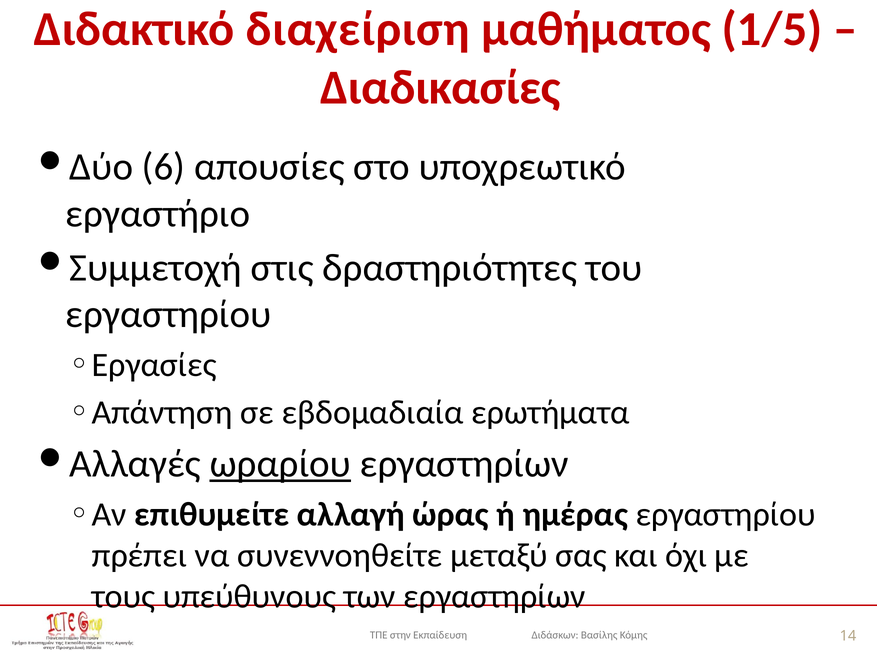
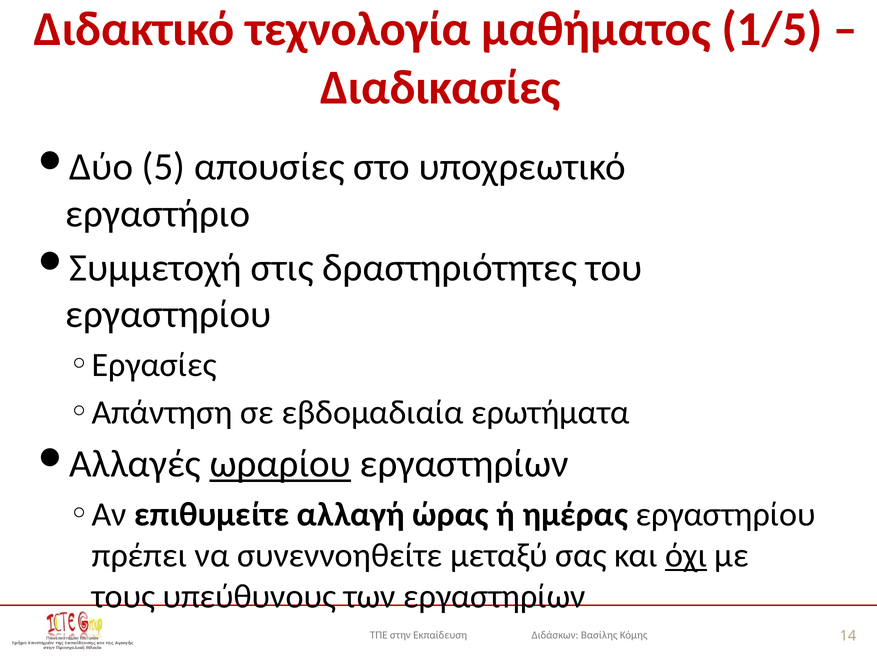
διαχείριση: διαχείριση -> τεχνολογία
6: 6 -> 5
όχι underline: none -> present
